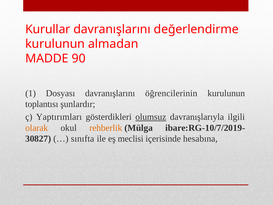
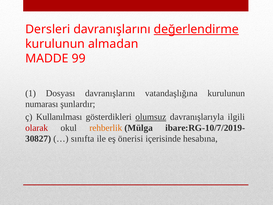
Kurullar: Kurullar -> Dersleri
değerlendirme underline: none -> present
90: 90 -> 99
öğrencilerinin: öğrencilerinin -> vatandaşlığına
toplantısı: toplantısı -> numarası
Yaptırımları: Yaptırımları -> Kullanılması
olarak colour: orange -> red
meclisi: meclisi -> önerisi
